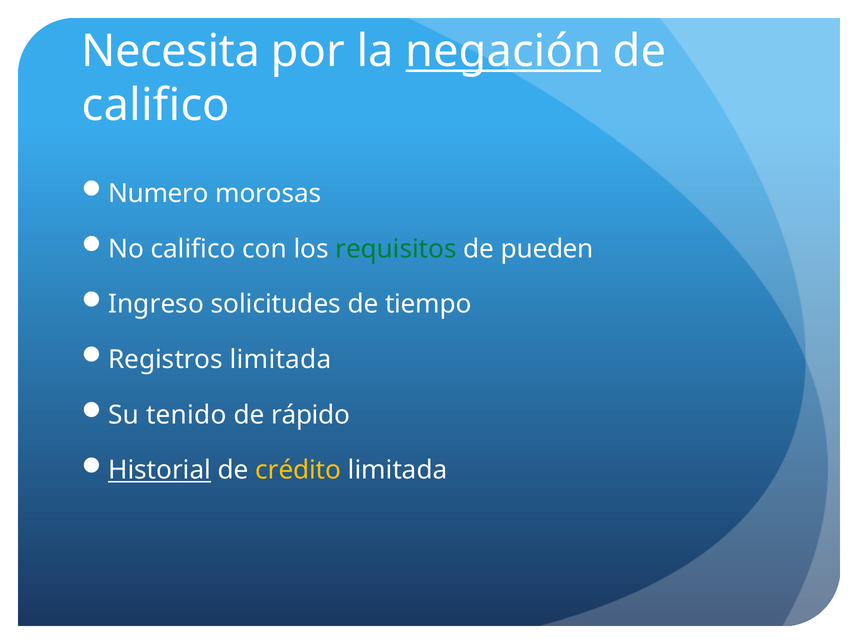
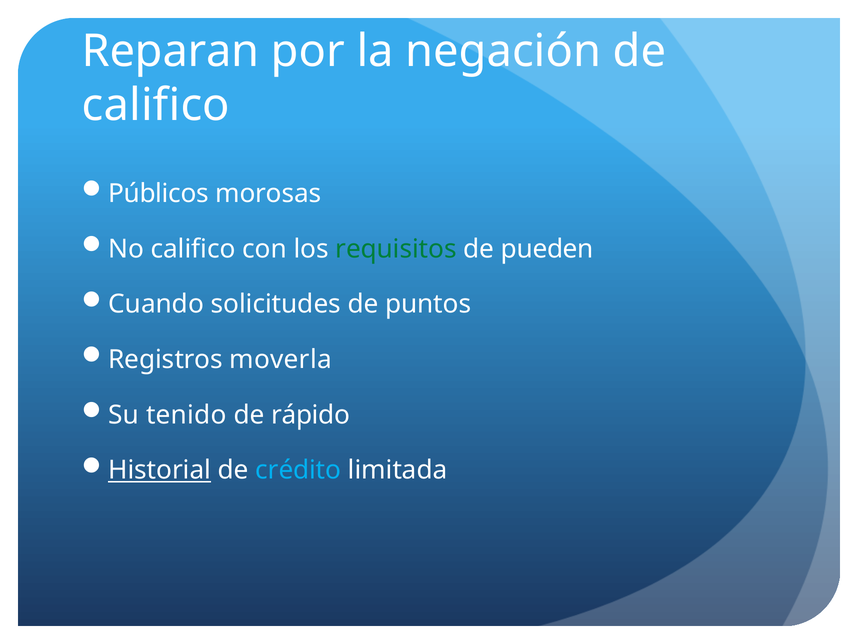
Necesita: Necesita -> Reparan
negación underline: present -> none
Numero: Numero -> Públicos
Ingreso: Ingreso -> Cuando
tiempo: tiempo -> puntos
Registros limitada: limitada -> moverla
crédito colour: yellow -> light blue
